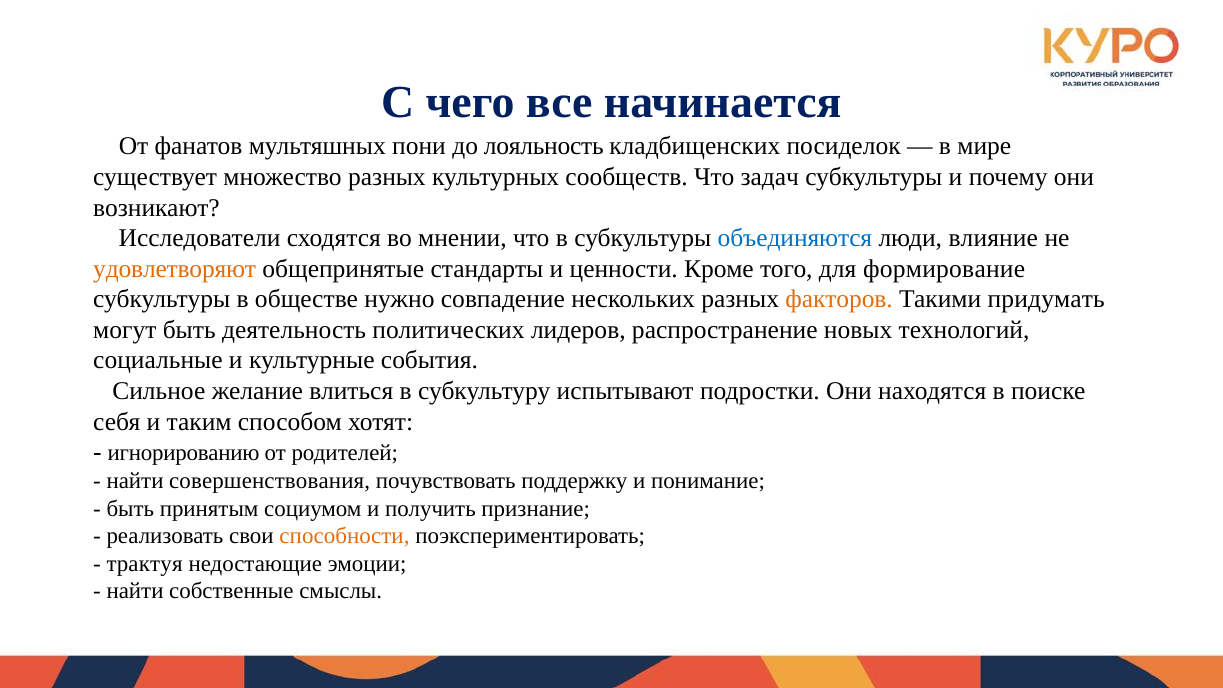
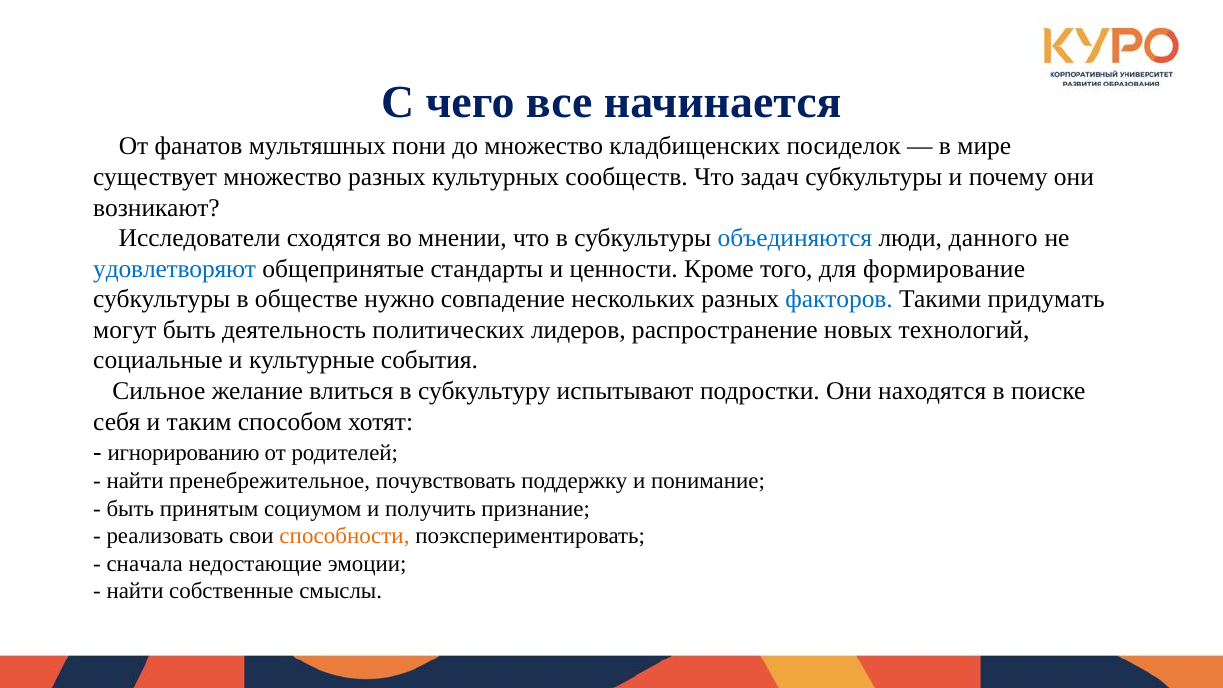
до лояльность: лояльность -> множество
влияние: влияние -> данного
удовлетворяют colour: orange -> blue
факторов colour: orange -> blue
совершенствования: совершенствования -> пренебрежительное
трактуя: трактуя -> сначала
